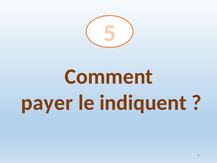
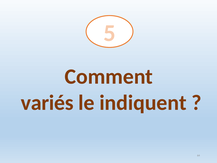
payer: payer -> variés
